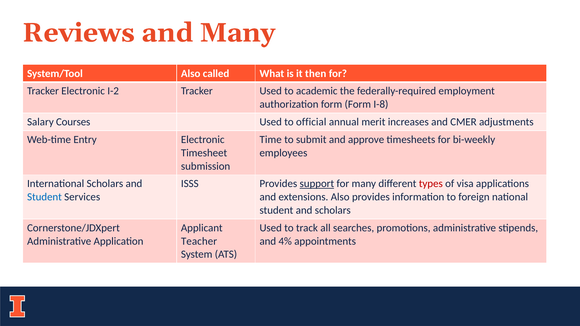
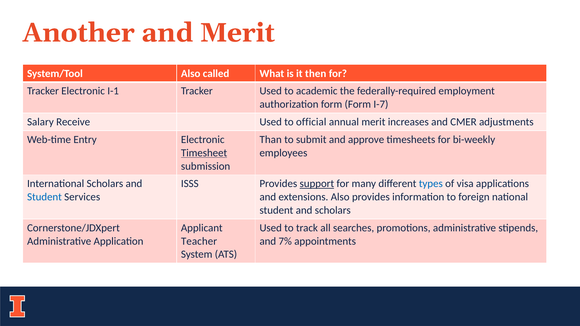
Reviews: Reviews -> Another
and Many: Many -> Merit
I-2: I-2 -> I-1
I-8: I-8 -> I-7
Courses: Courses -> Receive
Time: Time -> Than
Timesheet underline: none -> present
types colour: red -> blue
4%: 4% -> 7%
